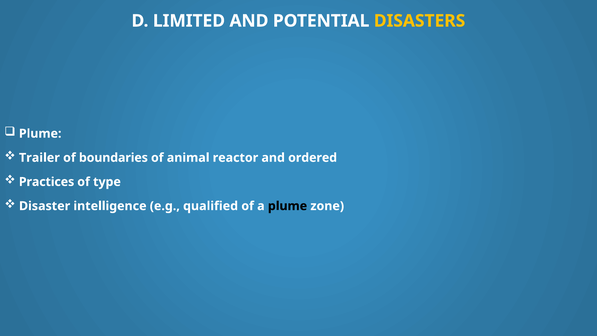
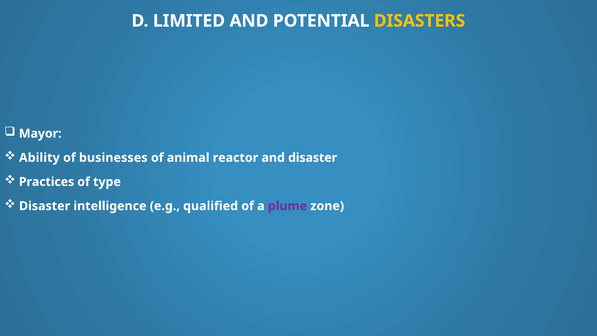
Plume at (40, 133): Plume -> Mayor
Trailer: Trailer -> Ability
boundaries: boundaries -> businesses
and ordered: ordered -> disaster
plume at (288, 206) colour: black -> purple
